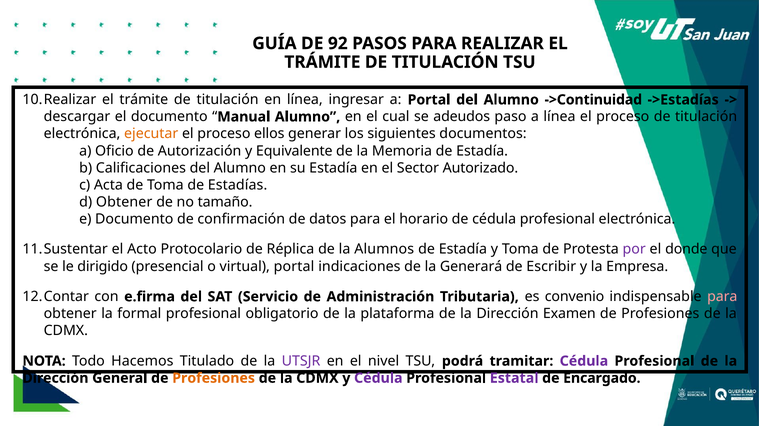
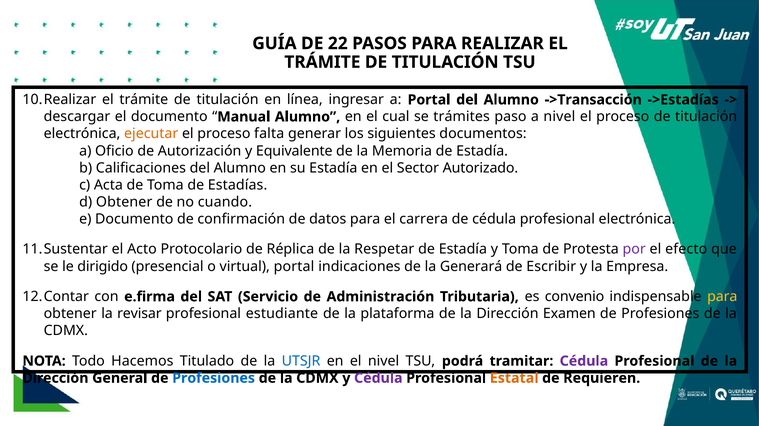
92: 92 -> 22
->Continuidad: ->Continuidad -> ->Transacción
adeudos: adeudos -> trámites
a línea: línea -> nivel
ellos: ellos -> falta
tamaño: tamaño -> cuando
horario: horario -> carrera
Alumnos: Alumnos -> Respetar
donde: donde -> efecto
para at (722, 297) colour: pink -> yellow
formal: formal -> revisar
obligatorio: obligatorio -> estudiante
UTSJR colour: purple -> blue
Profesiones at (214, 378) colour: orange -> blue
Estatal colour: purple -> orange
Encargado: Encargado -> Requieren
